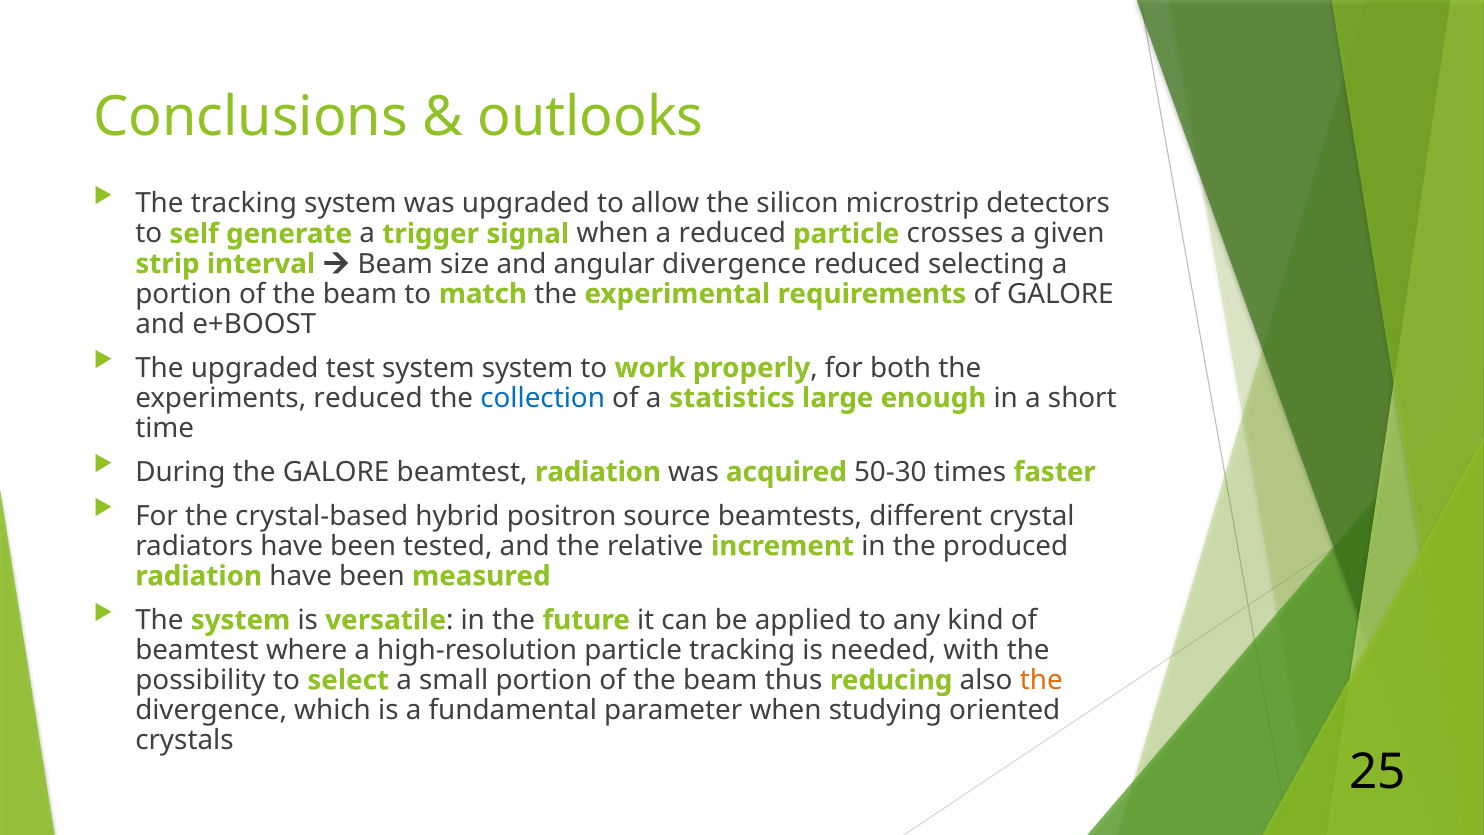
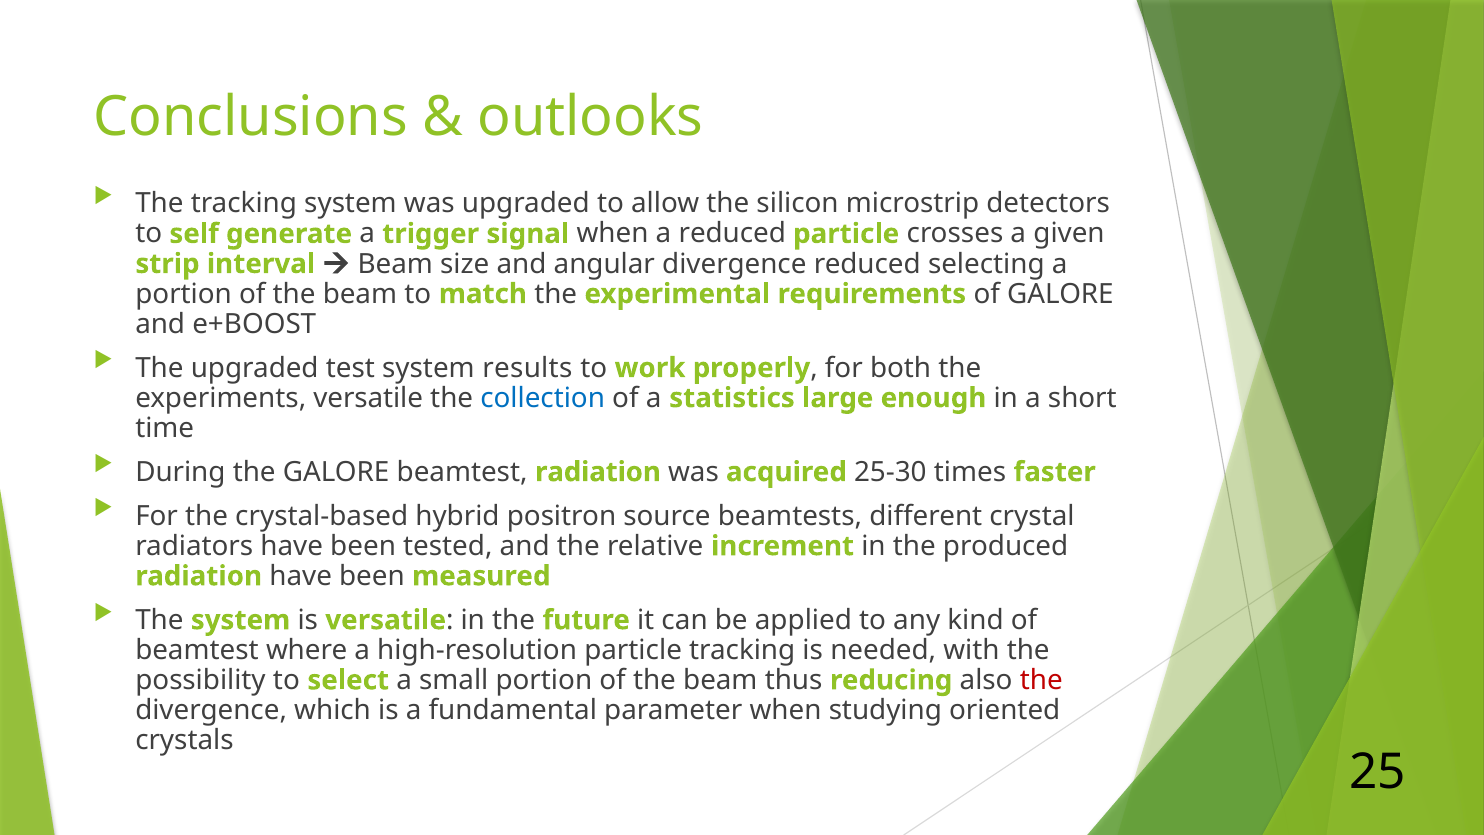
system system: system -> results
experiments reduced: reduced -> versatile
50-30: 50-30 -> 25-30
the at (1041, 680) colour: orange -> red
